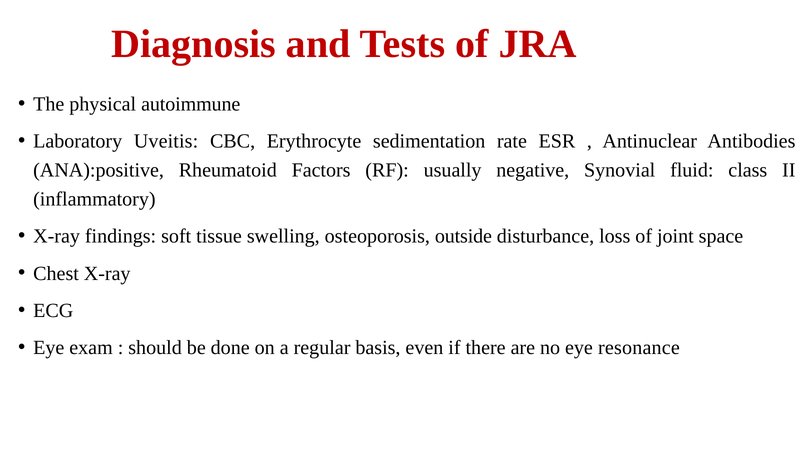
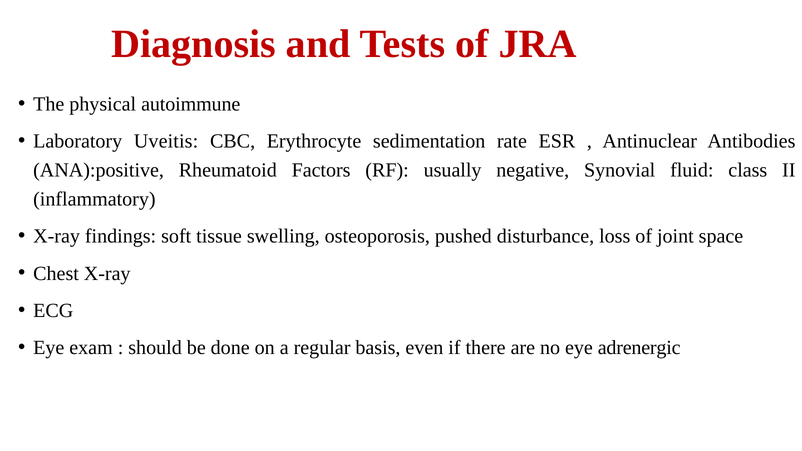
outside: outside -> pushed
resonance: resonance -> adrenergic
